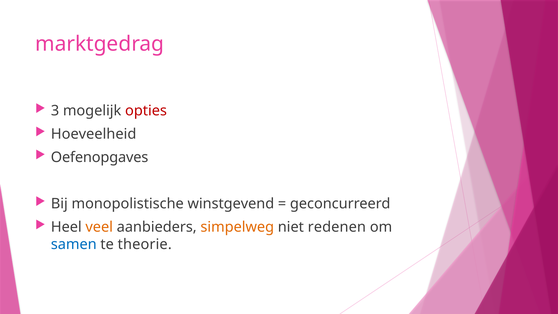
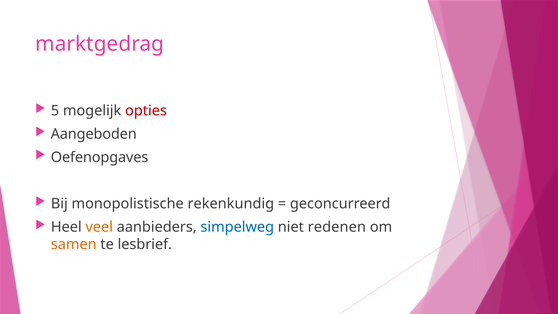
3: 3 -> 5
Hoeveelheid: Hoeveelheid -> Aangeboden
winstgevend: winstgevend -> rekenkundig
simpelweg colour: orange -> blue
samen colour: blue -> orange
theorie: theorie -> lesbrief
